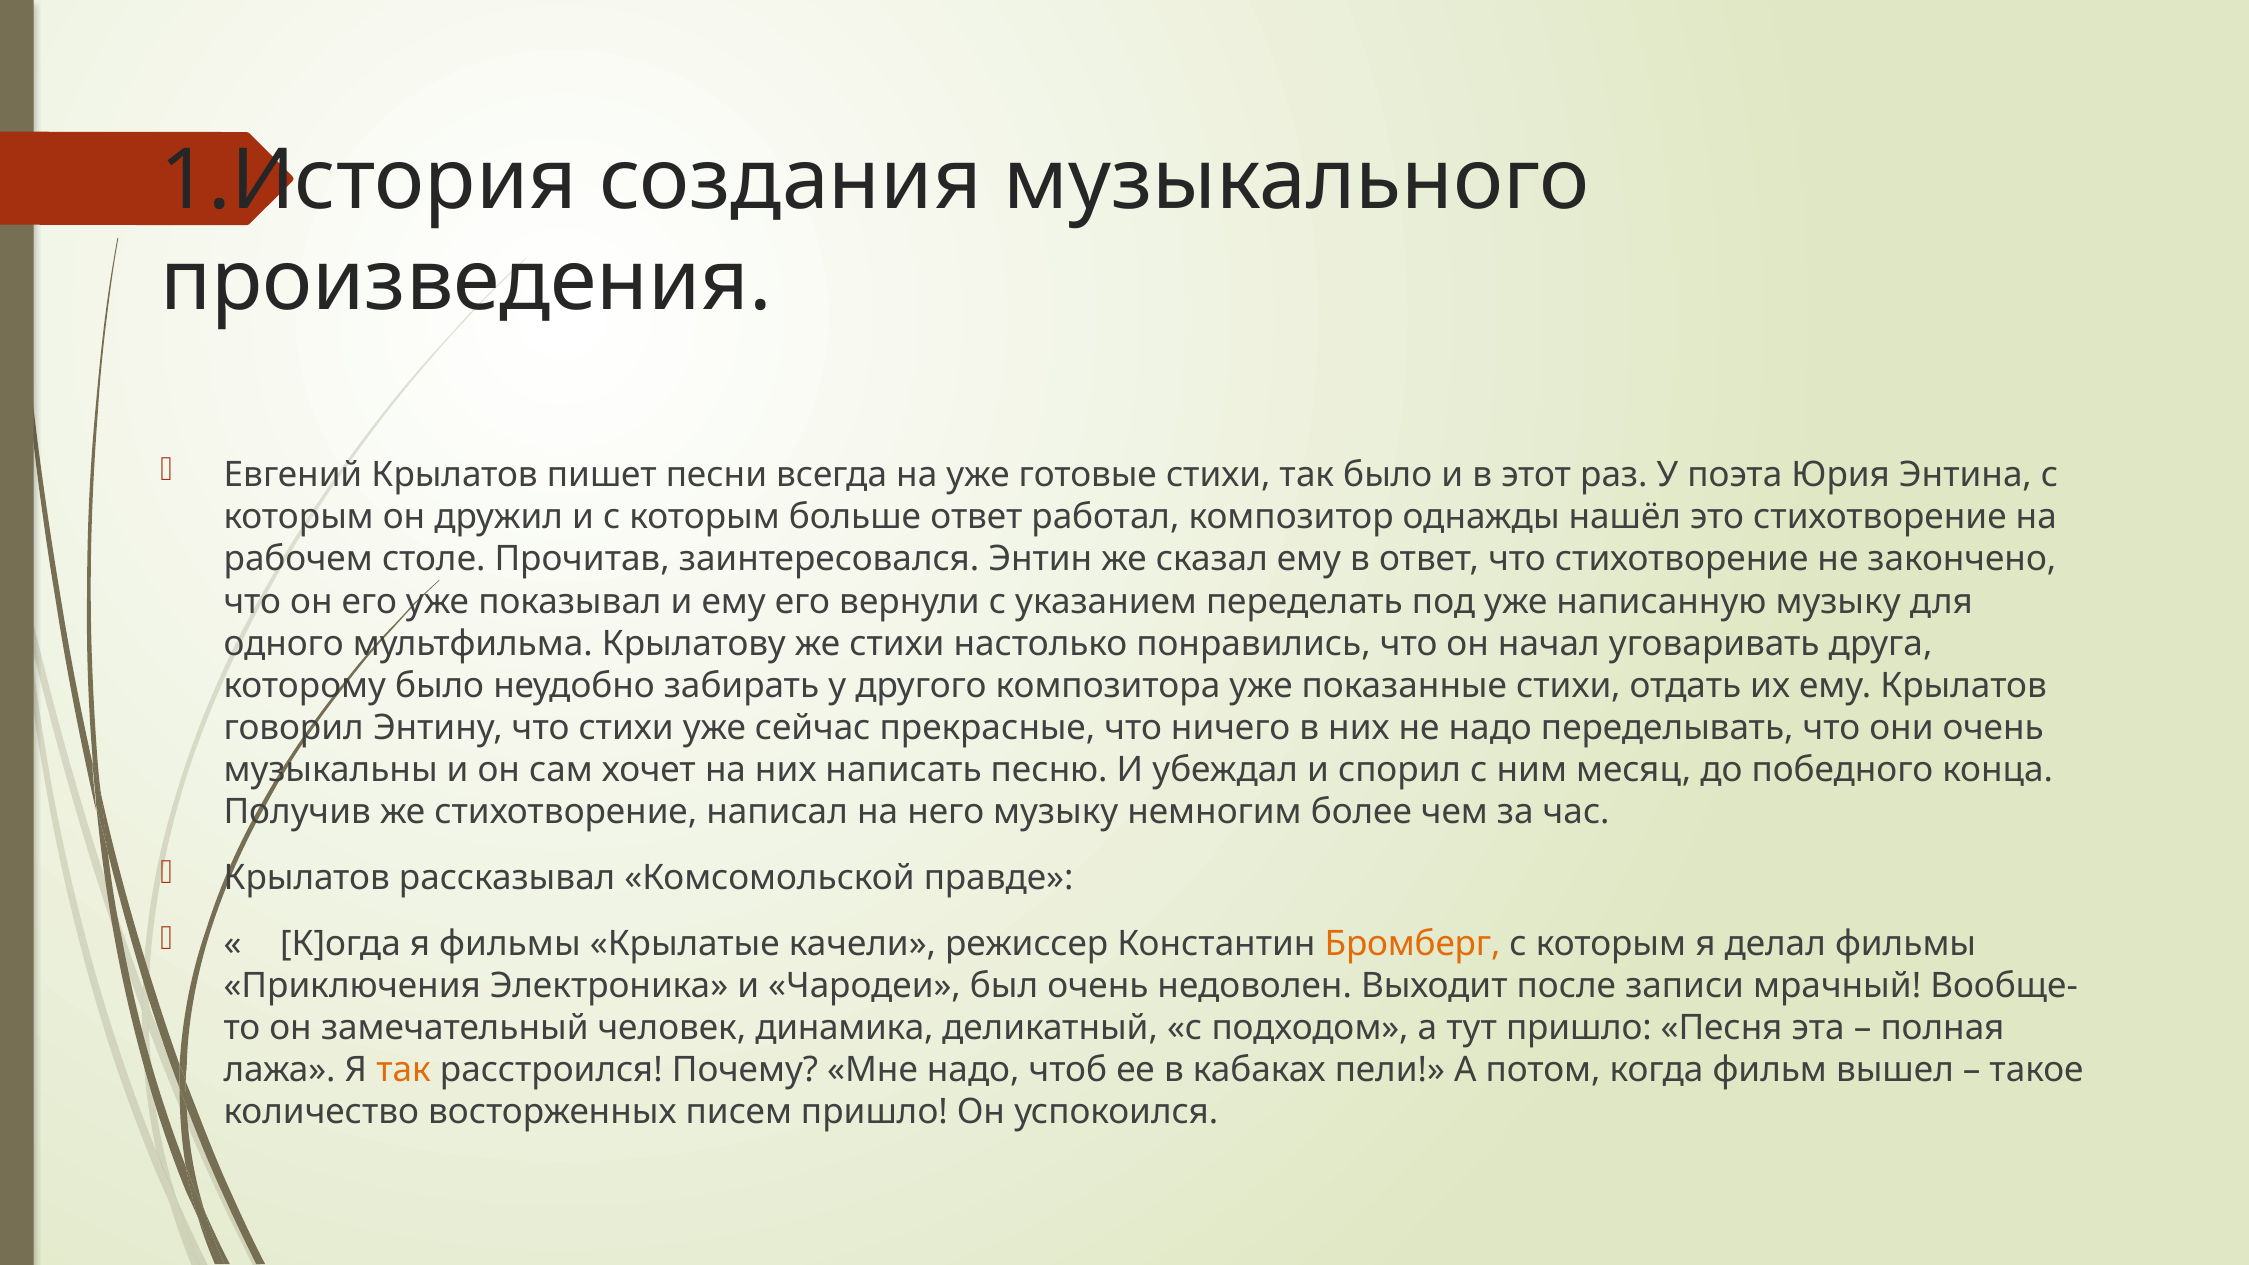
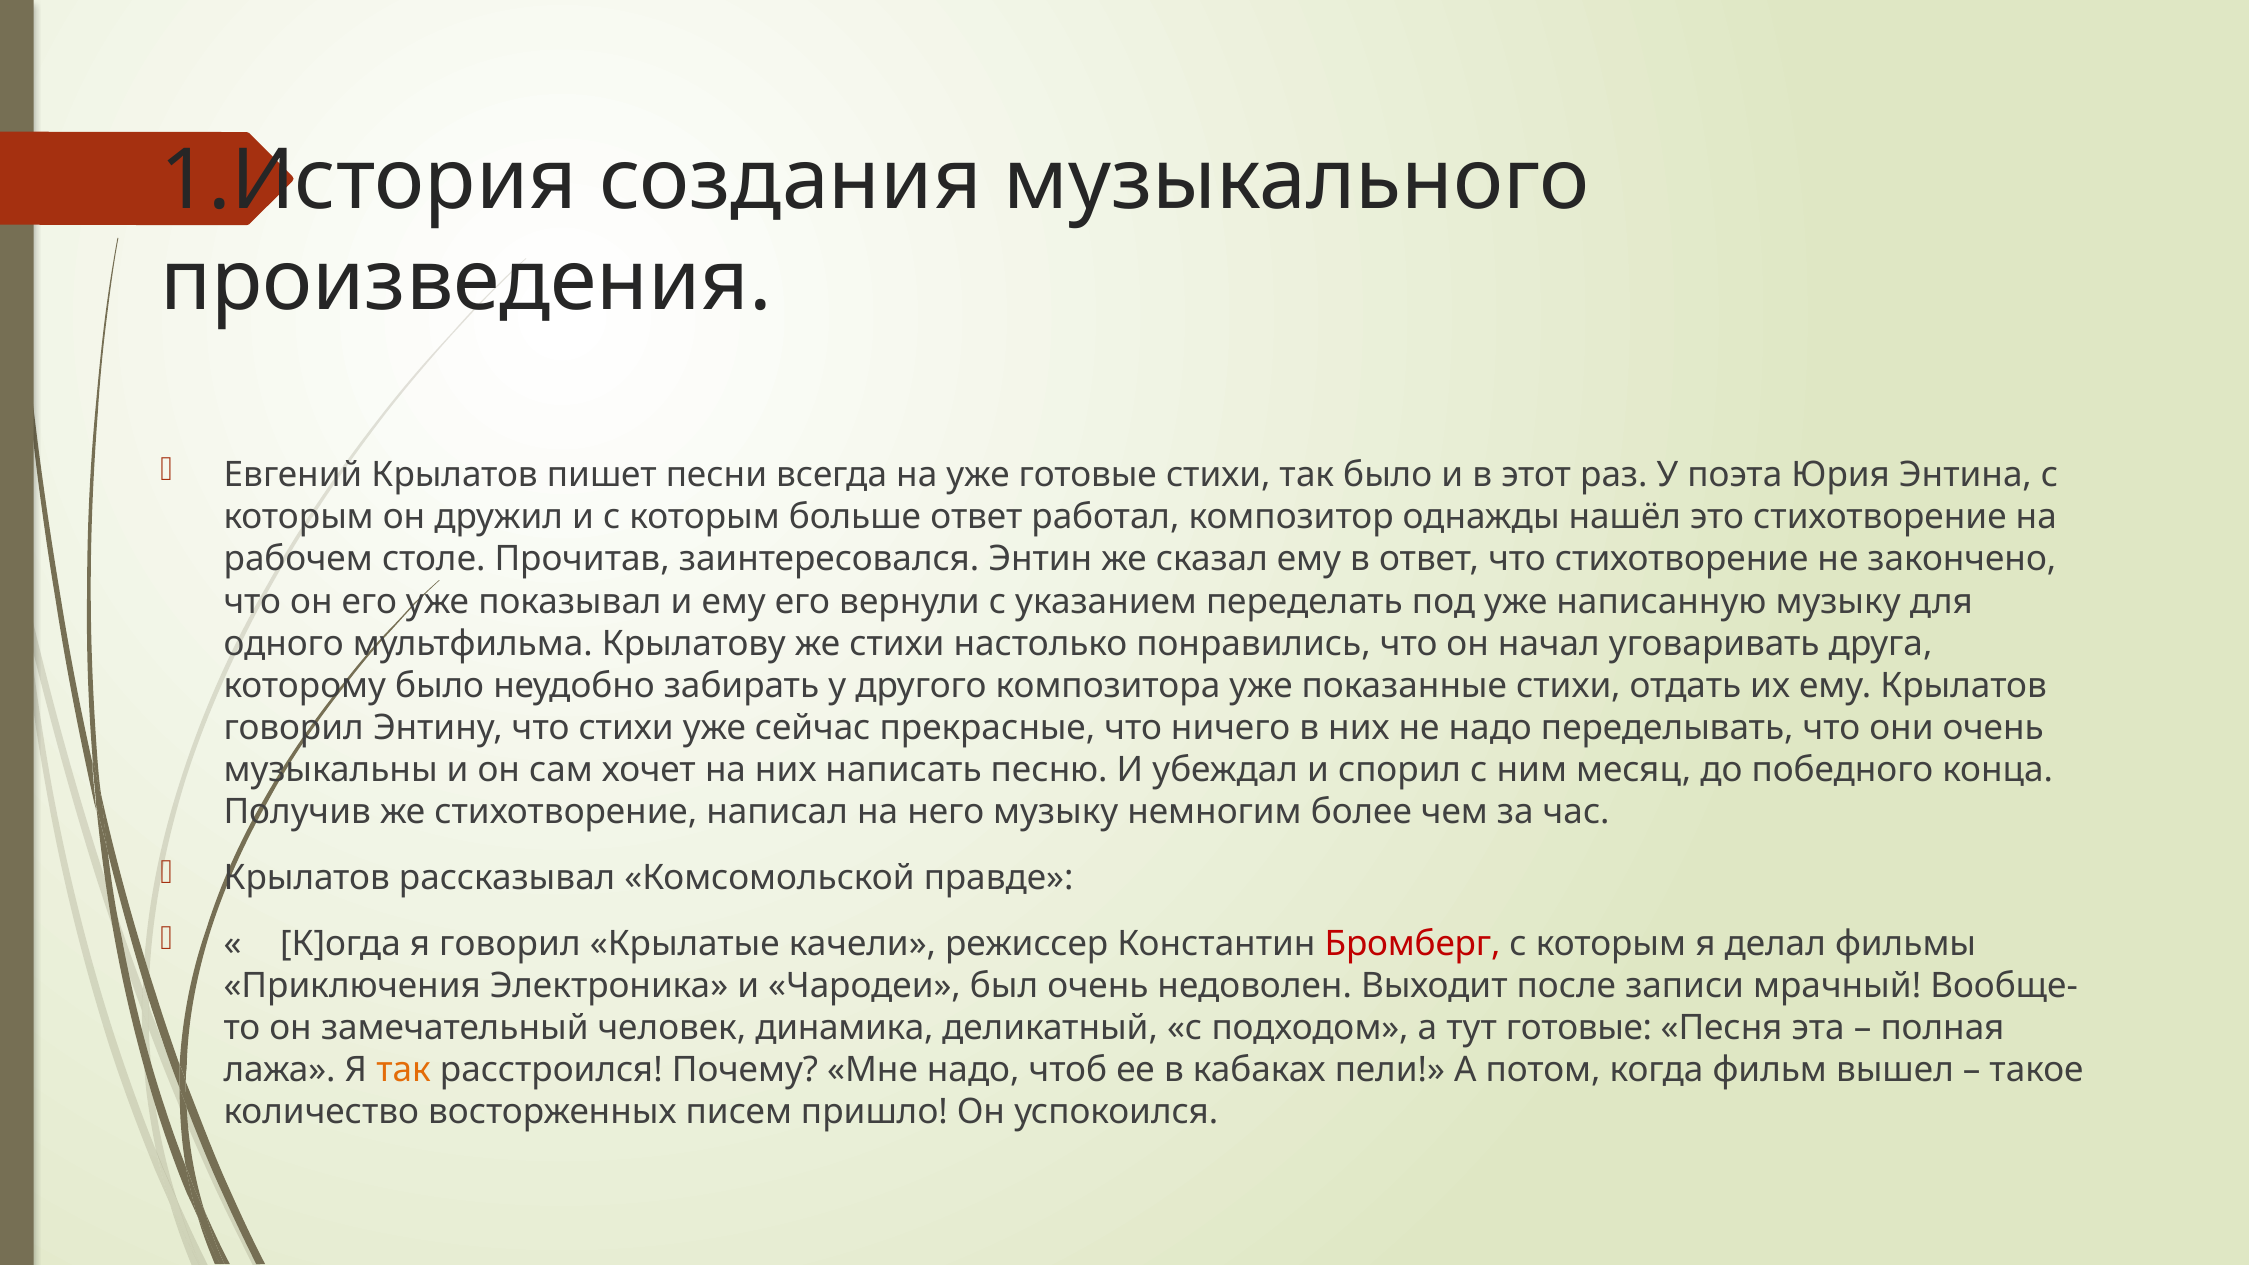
я фильмы: фильмы -> говорил
Бромберг colour: orange -> red
тут пришло: пришло -> готовые
